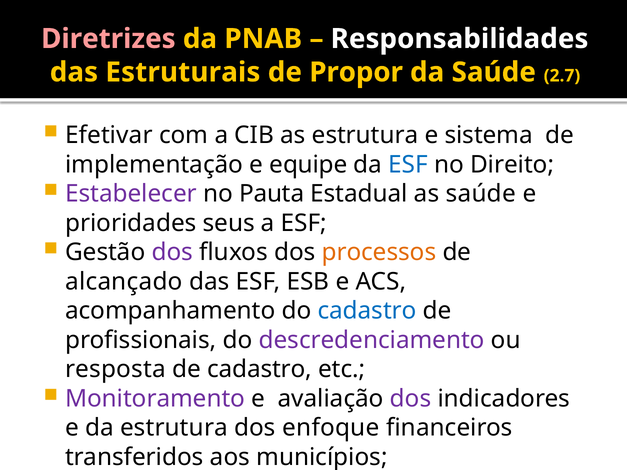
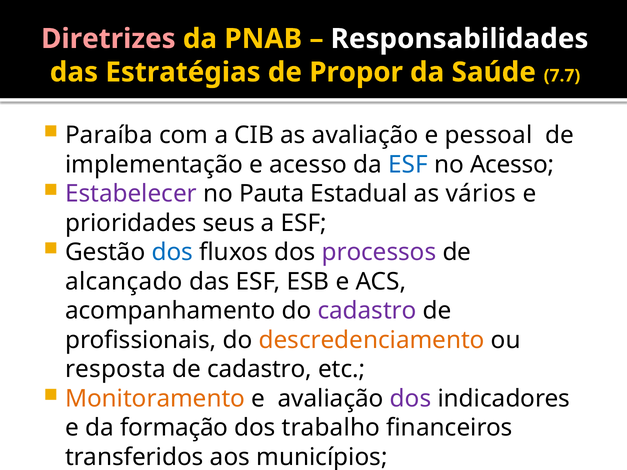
Estruturais: Estruturais -> Estratégias
2.7: 2.7 -> 7.7
Efetivar: Efetivar -> Paraíba
as estrutura: estrutura -> avaliação
sistema: sistema -> pessoal
e equipe: equipe -> acesso
no Direito: Direito -> Acesso
as saúde: saúde -> vários
dos at (172, 252) colour: purple -> blue
processos colour: orange -> purple
cadastro at (367, 311) colour: blue -> purple
descredenciamento colour: purple -> orange
Monitoramento colour: purple -> orange
da estrutura: estrutura -> formação
enfoque: enfoque -> trabalho
